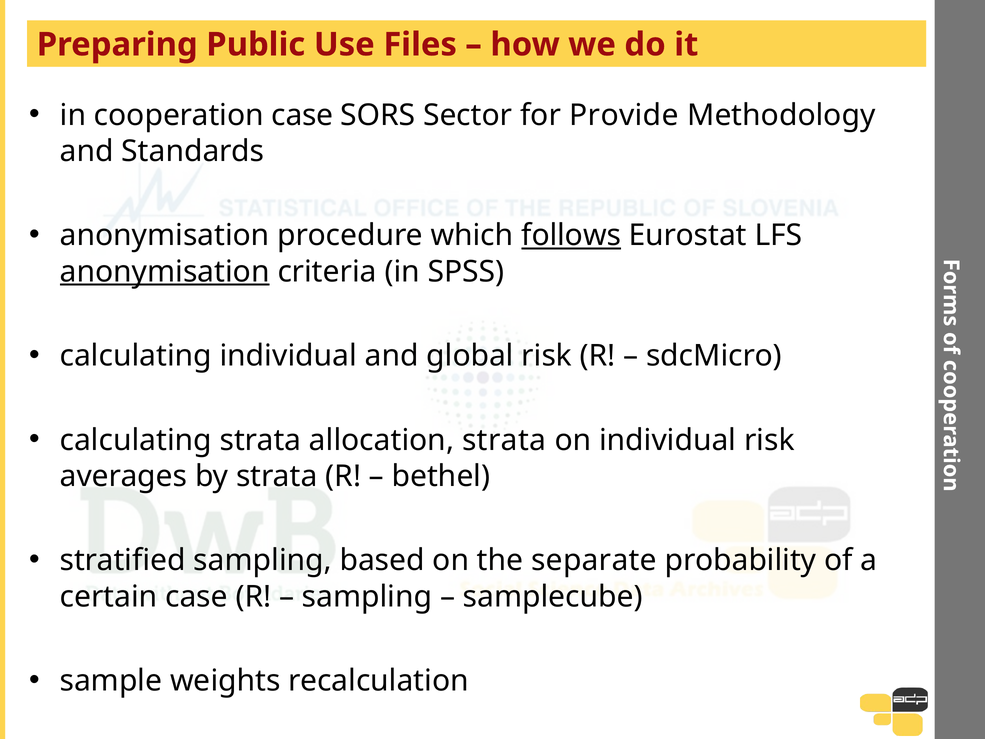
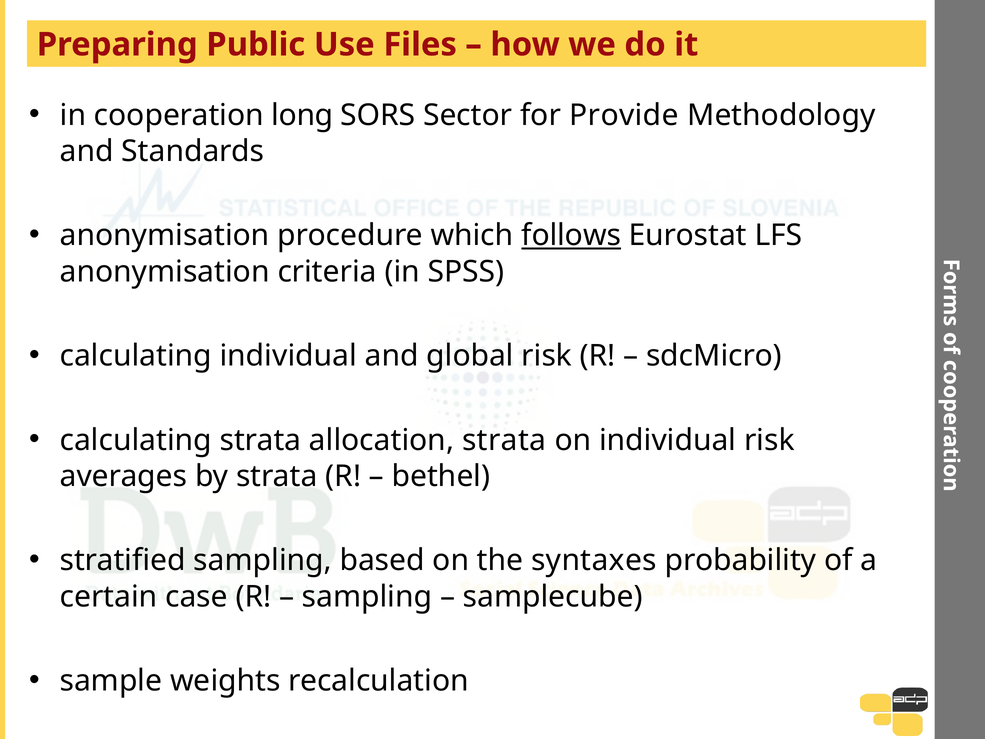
cooperation case: case -> long
anonymisation at (165, 272) underline: present -> none
separate: separate -> syntaxes
